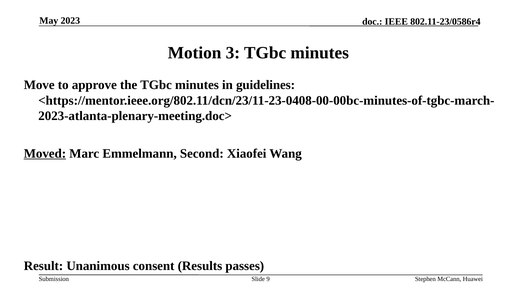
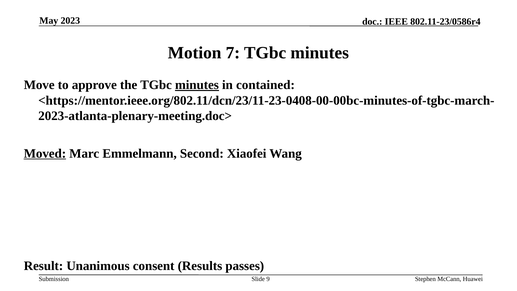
3: 3 -> 7
minutes at (197, 85) underline: none -> present
guidelines: guidelines -> contained
